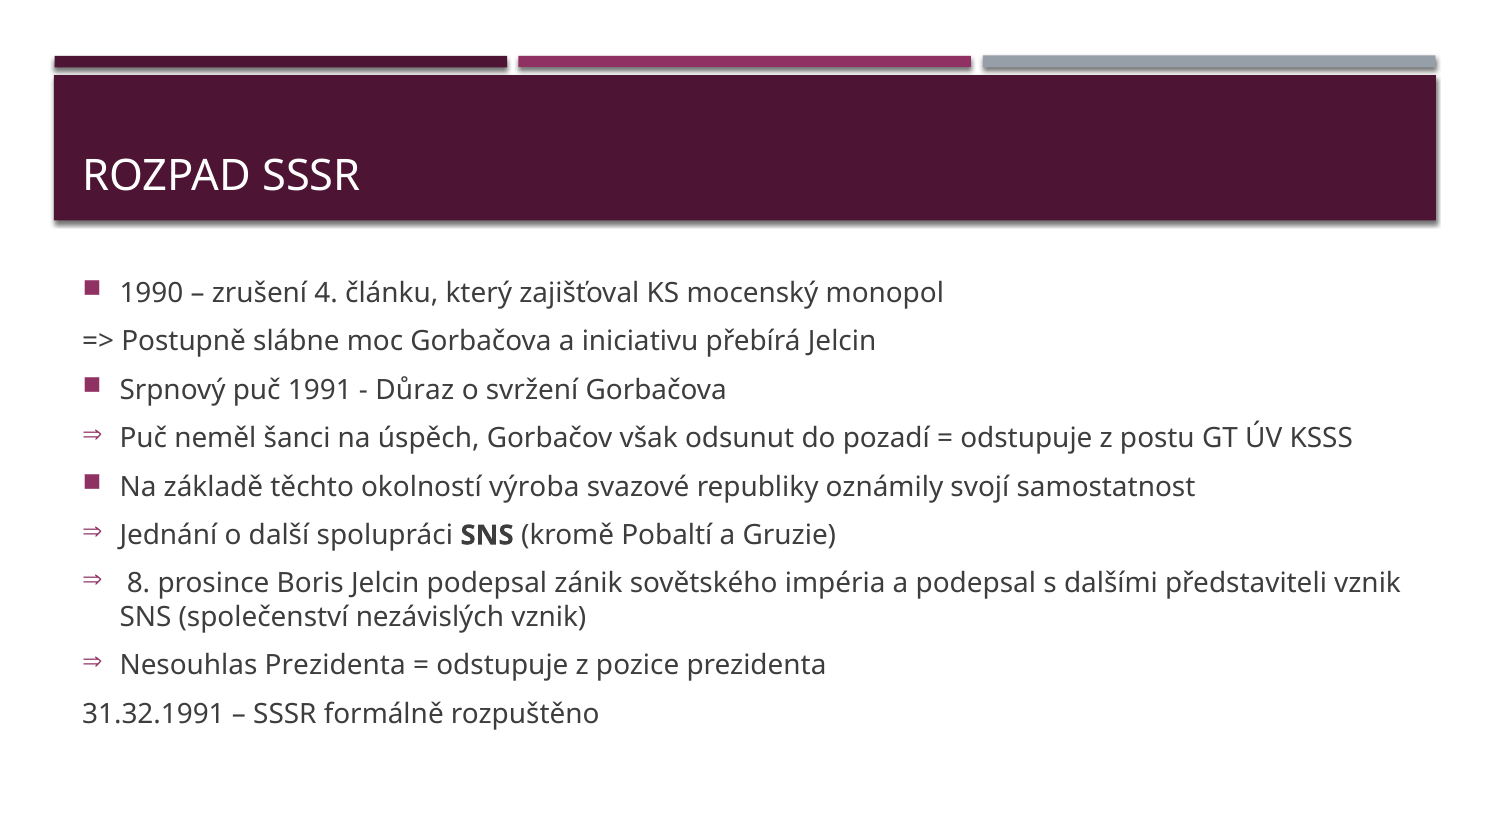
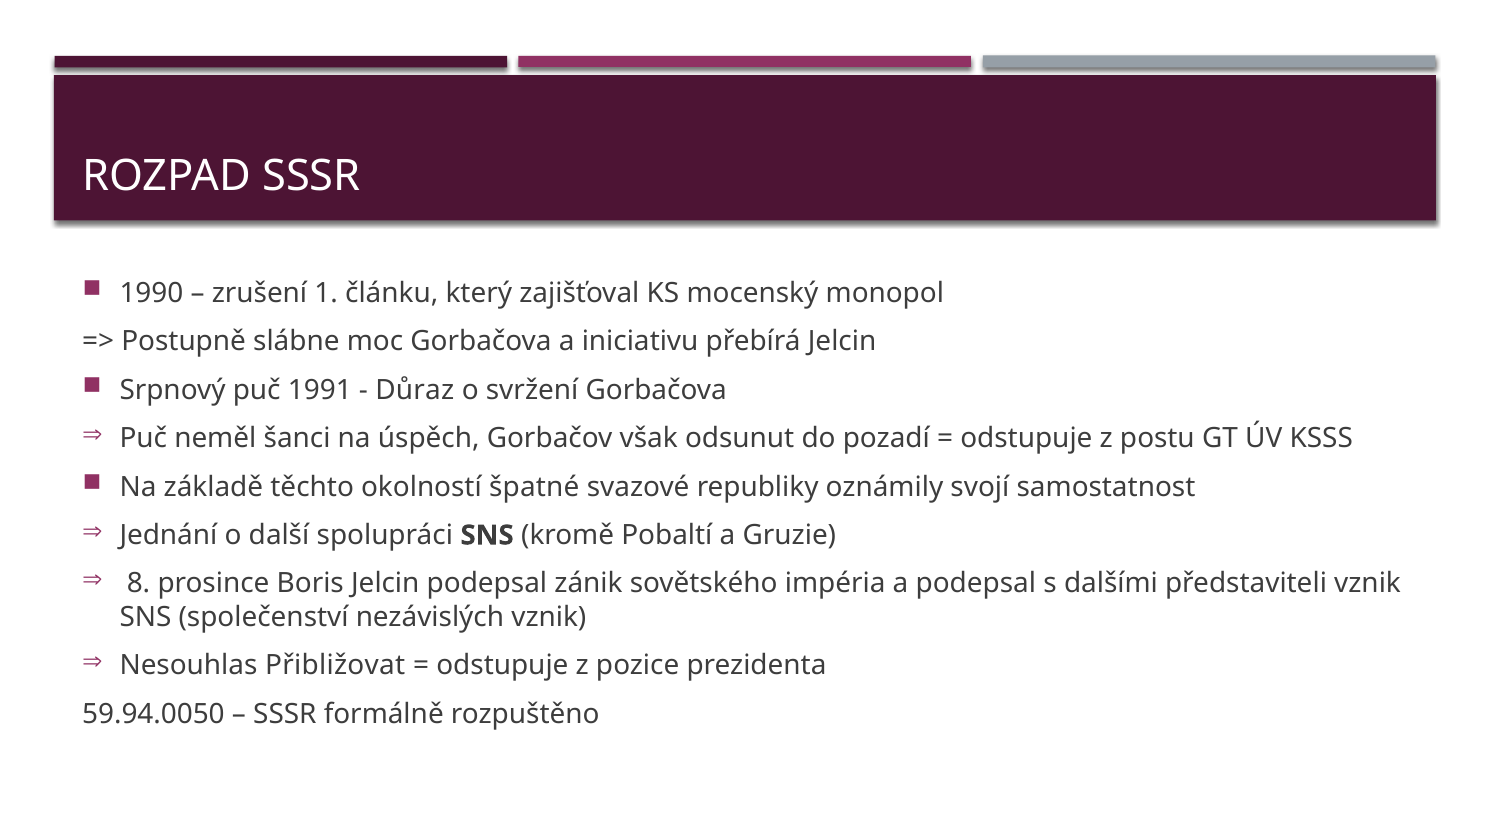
4: 4 -> 1
výroba: výroba -> špatné
Nesouhlas Prezidenta: Prezidenta -> Přibližovat
31.32.1991: 31.32.1991 -> 59.94.0050
